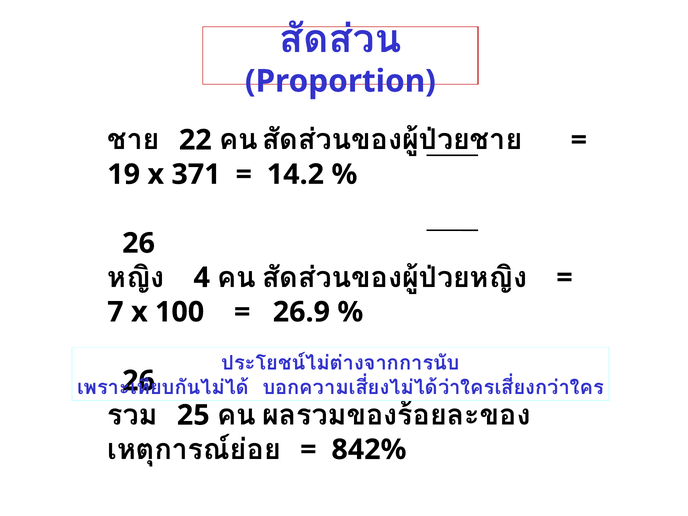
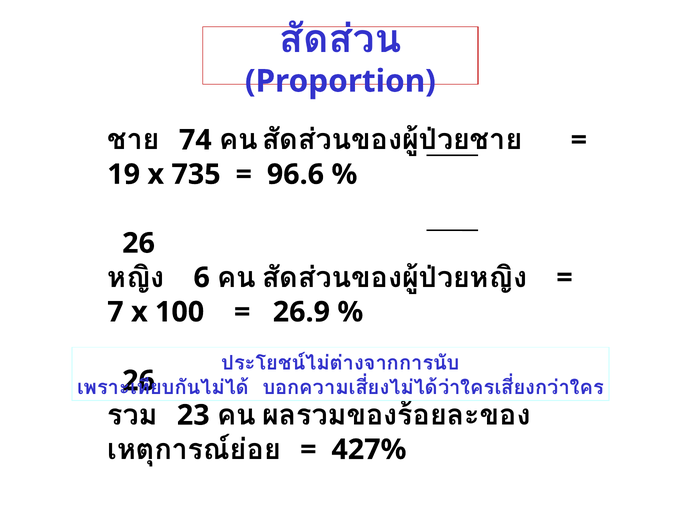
22: 22 -> 74
371: 371 -> 735
14.2: 14.2 -> 96.6
4: 4 -> 6
25: 25 -> 23
842%: 842% -> 427%
